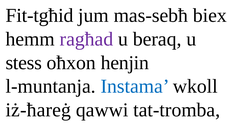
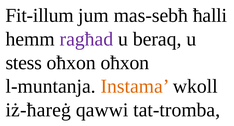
Fit-tgħid: Fit-tgħid -> Fit-illum
biex: biex -> ħalli
oħxon henjin: henjin -> oħxon
Instama colour: blue -> orange
